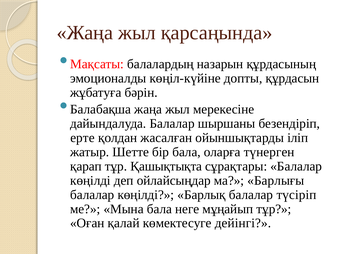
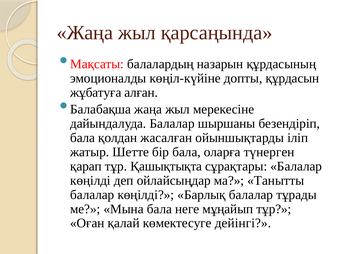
бәрін: бәрін -> алған
ерте at (82, 138): ерте -> бала
Барлығы: Барлығы -> Танытты
түсіріп: түсіріп -> тұрады
